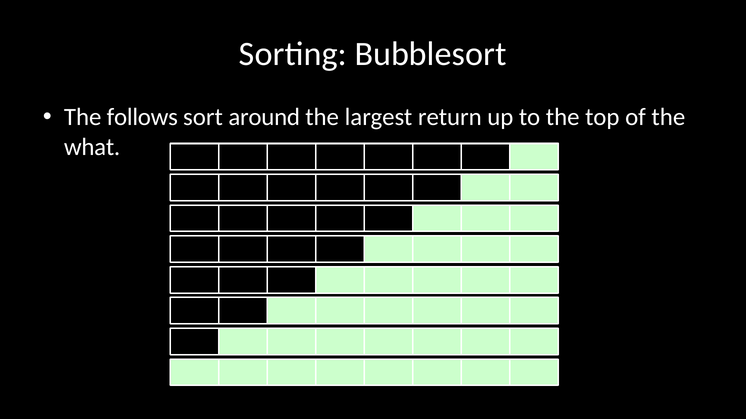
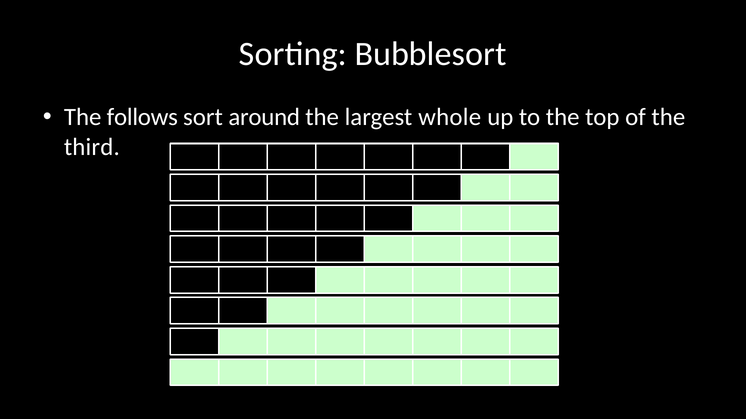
return: return -> whole
what: what -> third
